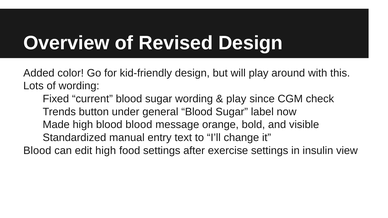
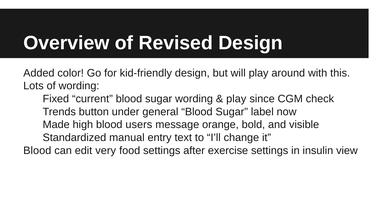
blood blood: blood -> users
edit high: high -> very
